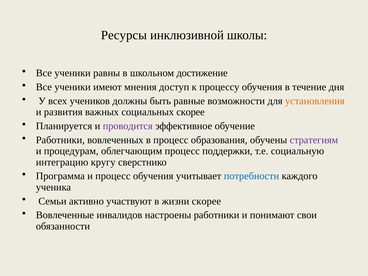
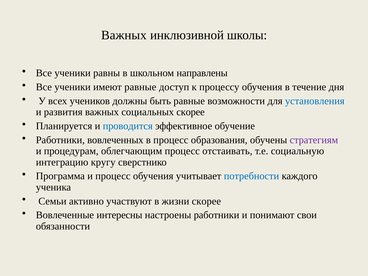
Ресурсы at (124, 35): Ресурсы -> Важных
достижение: достижение -> направлены
имеют мнения: мнения -> равные
установления colour: orange -> blue
проводится colour: purple -> blue
поддержки: поддержки -> отстаивать
инвалидов: инвалидов -> интересны
